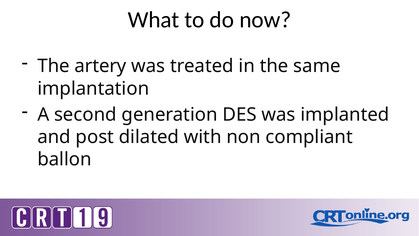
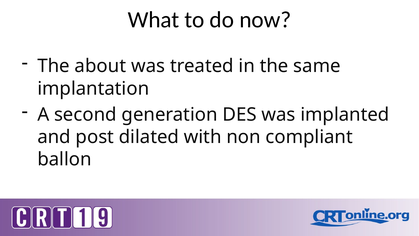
artery: artery -> about
